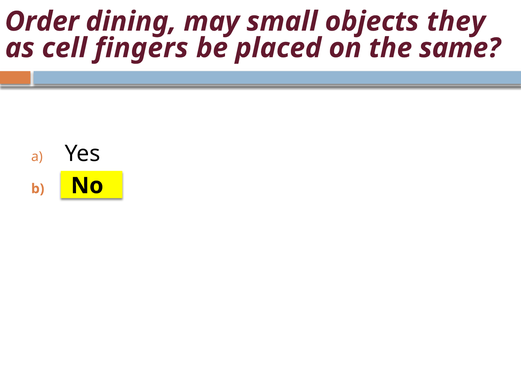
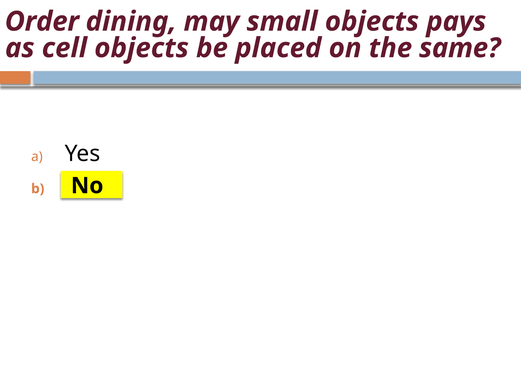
they: they -> pays
cell fingers: fingers -> objects
